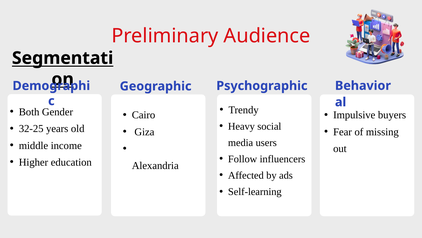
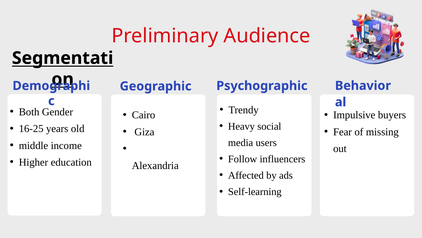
32-25: 32-25 -> 16-25
